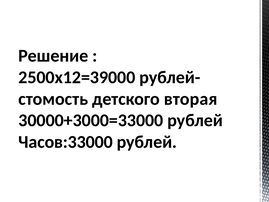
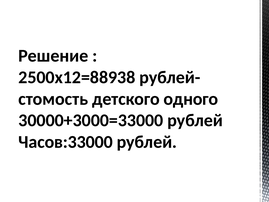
2500х12=39000: 2500х12=39000 -> 2500х12=88938
вторая: вторая -> одного
